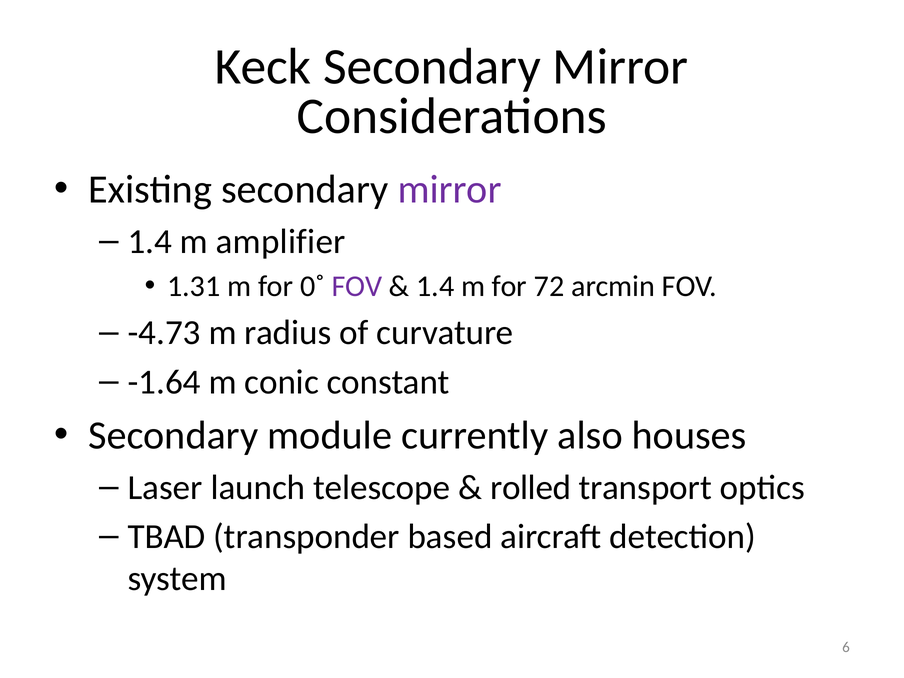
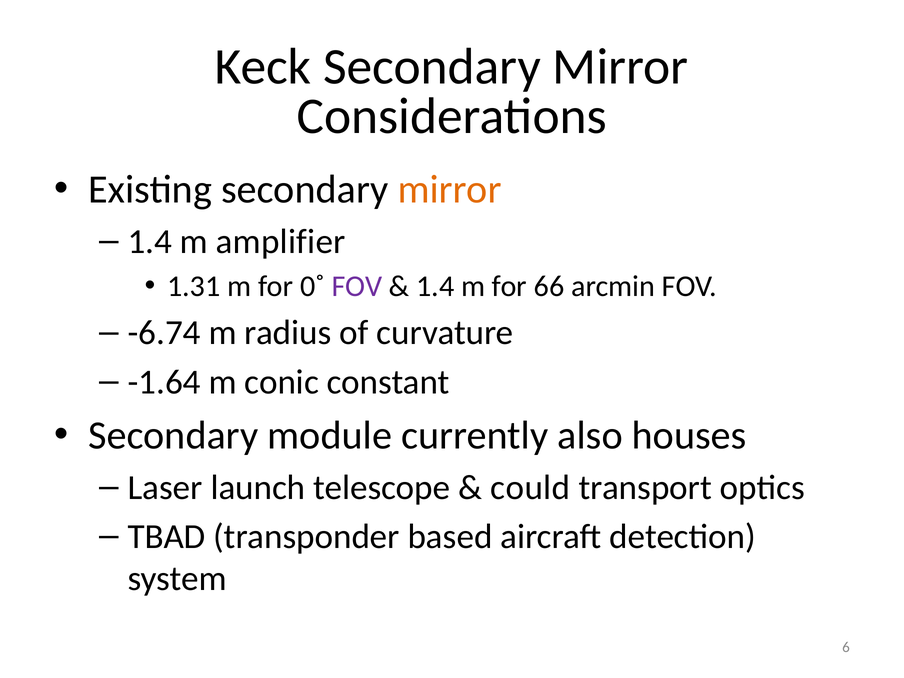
mirror at (450, 190) colour: purple -> orange
72: 72 -> 66
-4.73: -4.73 -> -6.74
rolled: rolled -> could
